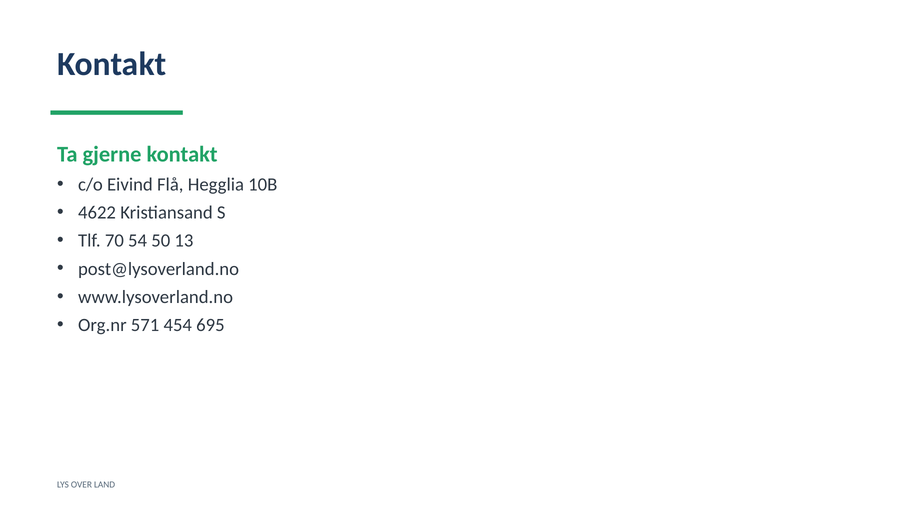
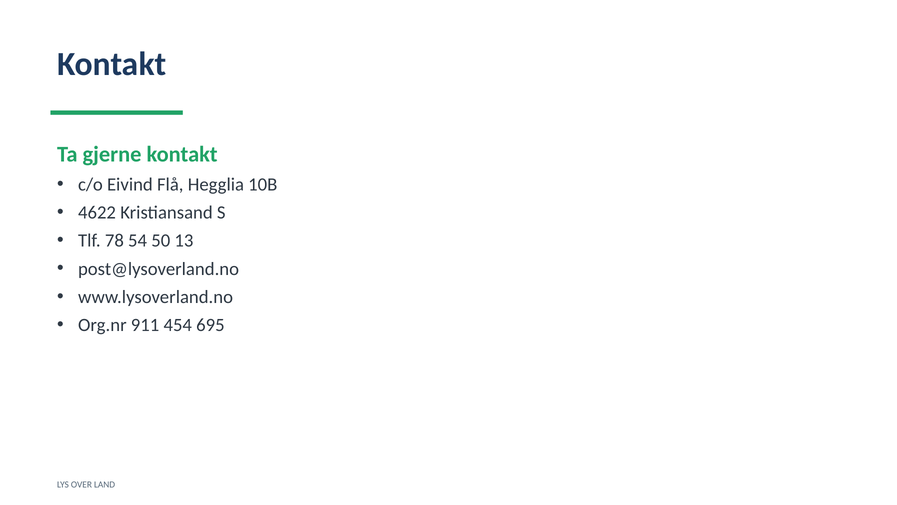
70: 70 -> 78
571: 571 -> 911
